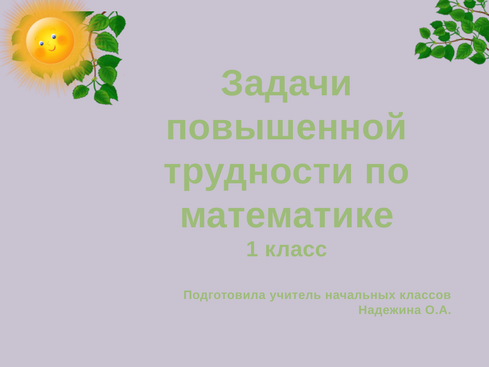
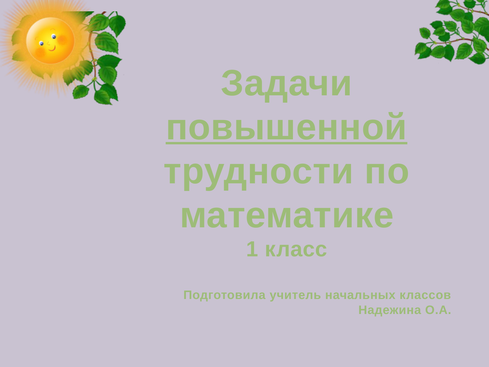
повышенной underline: none -> present
